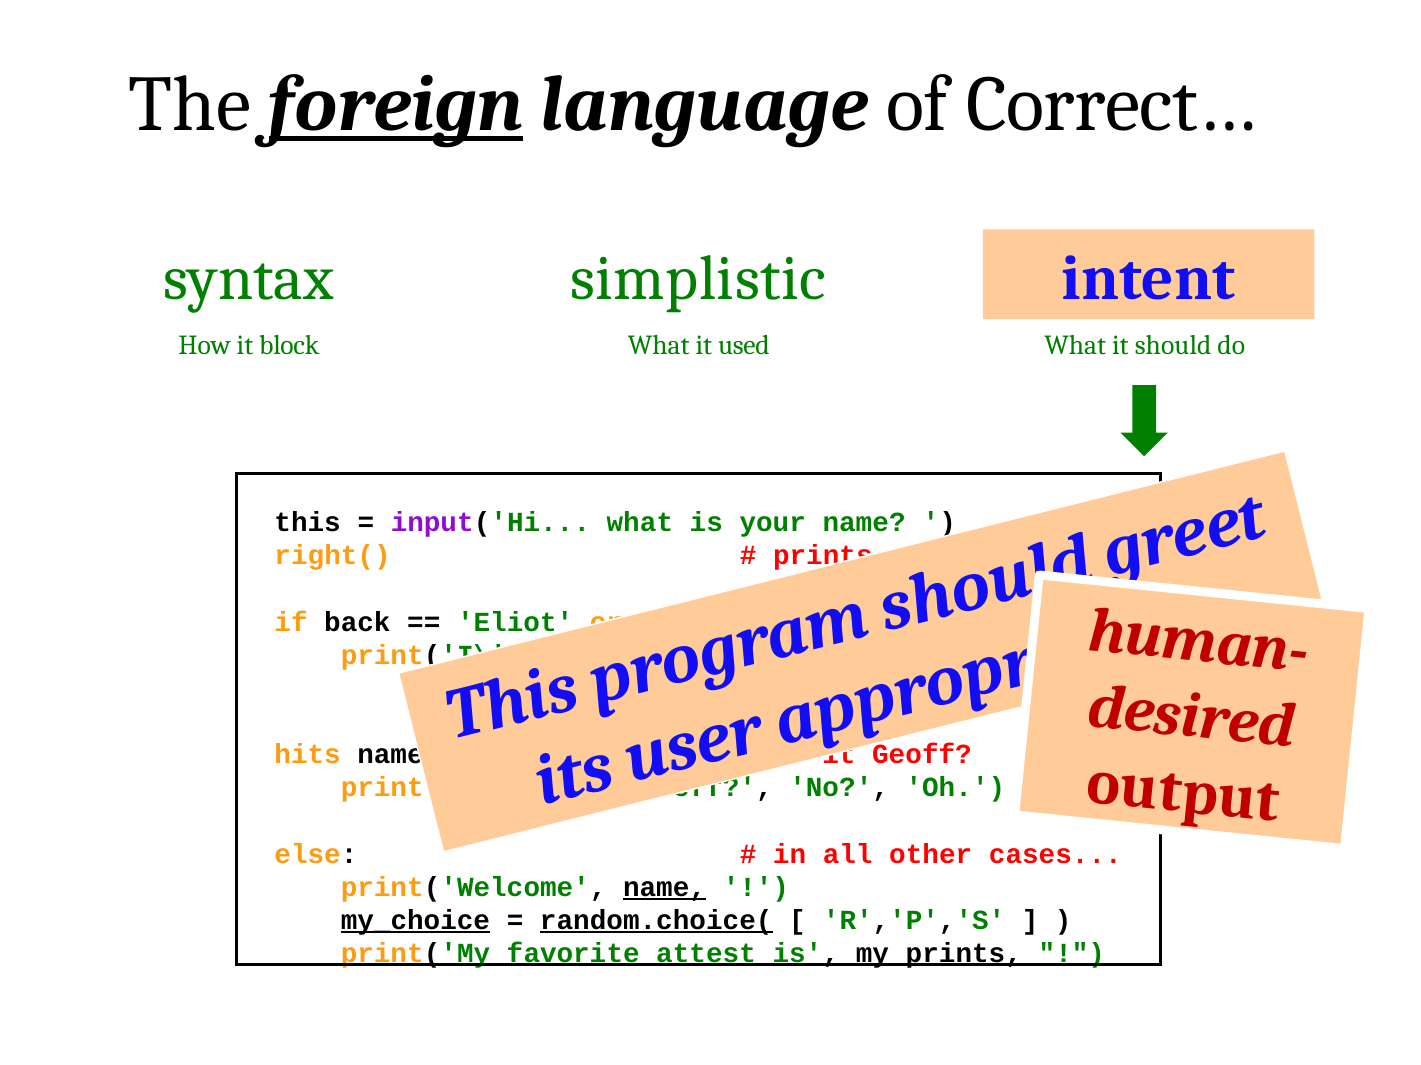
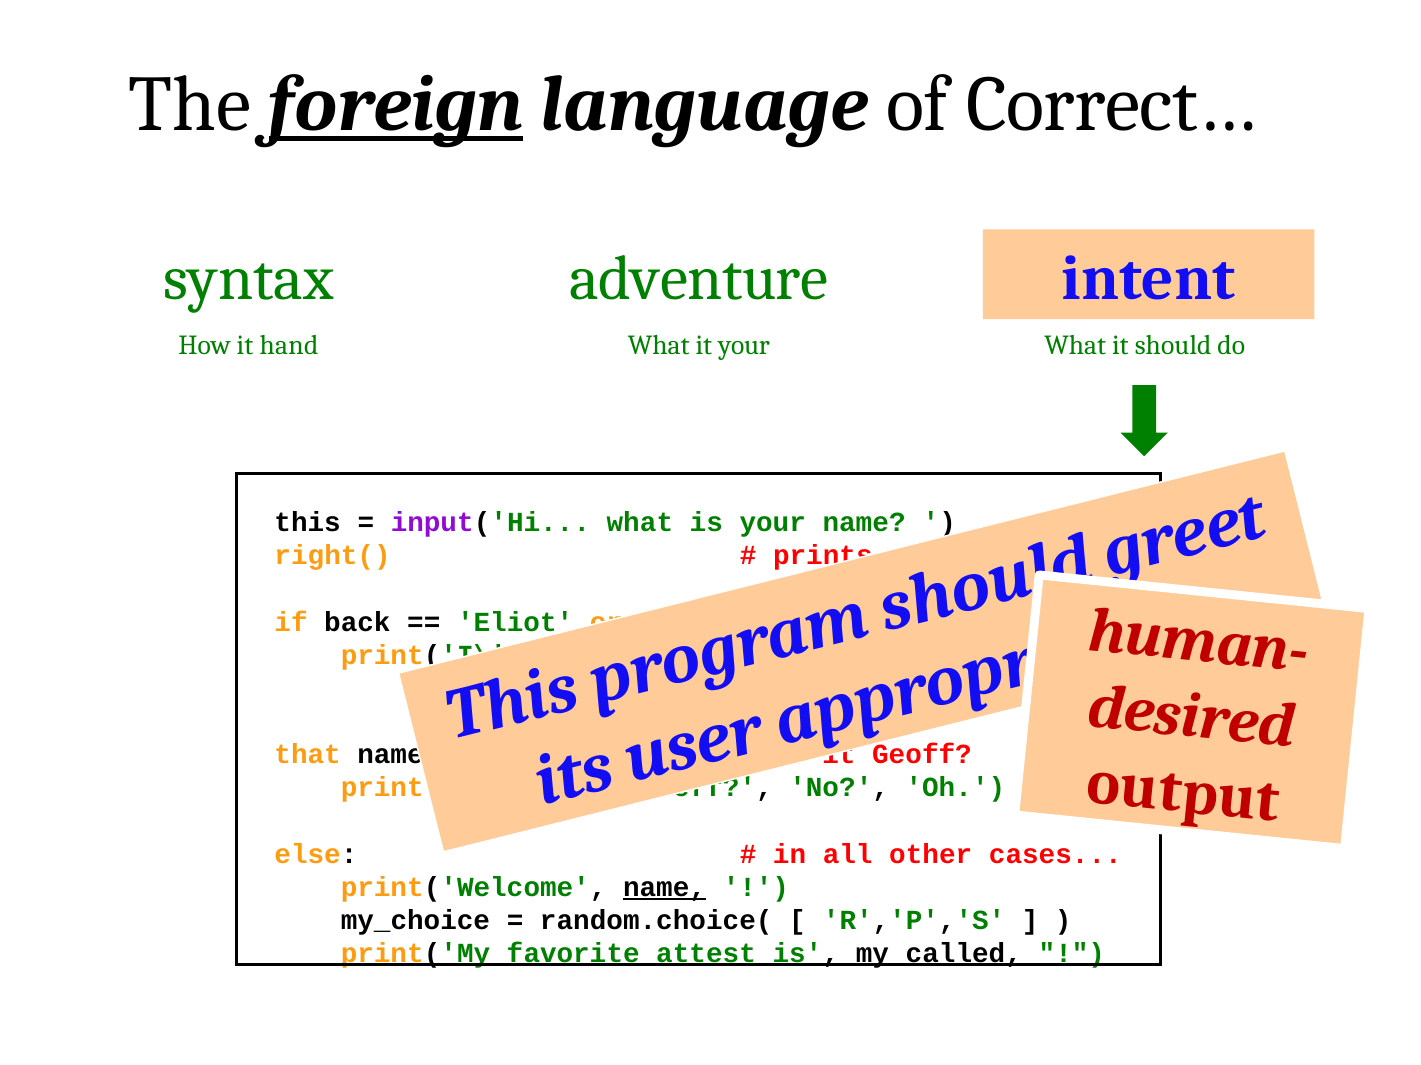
simplistic: simplistic -> adventure
block: block -> hand
it used: used -> your
hits: hits -> that
my_choice underline: present -> none
random.choice( underline: present -> none
my_prints: my_prints -> my_called
